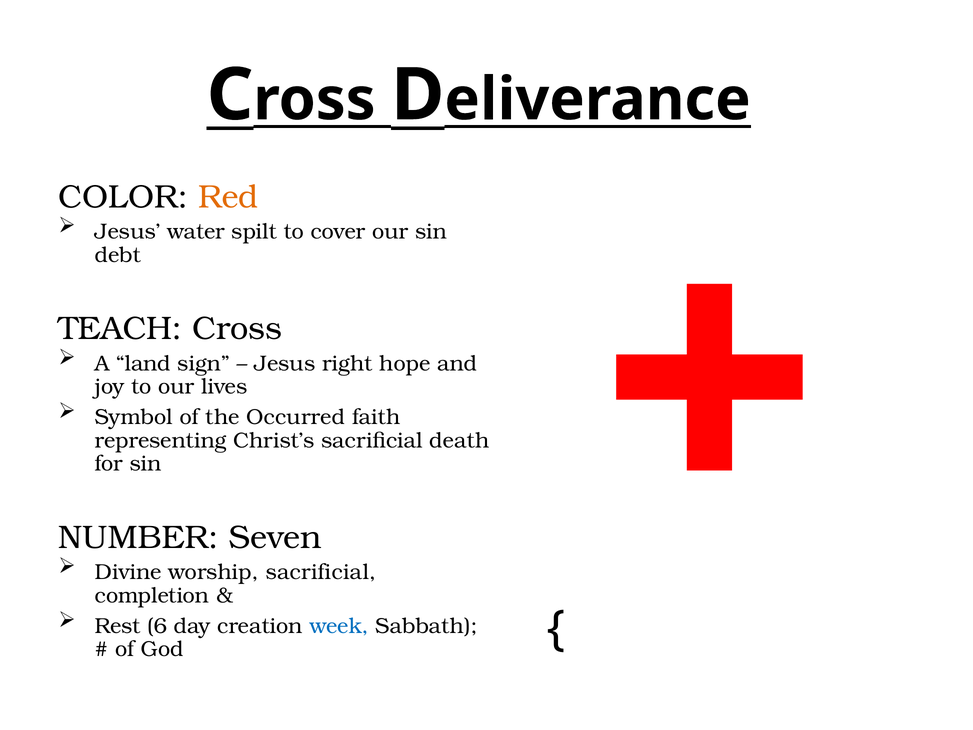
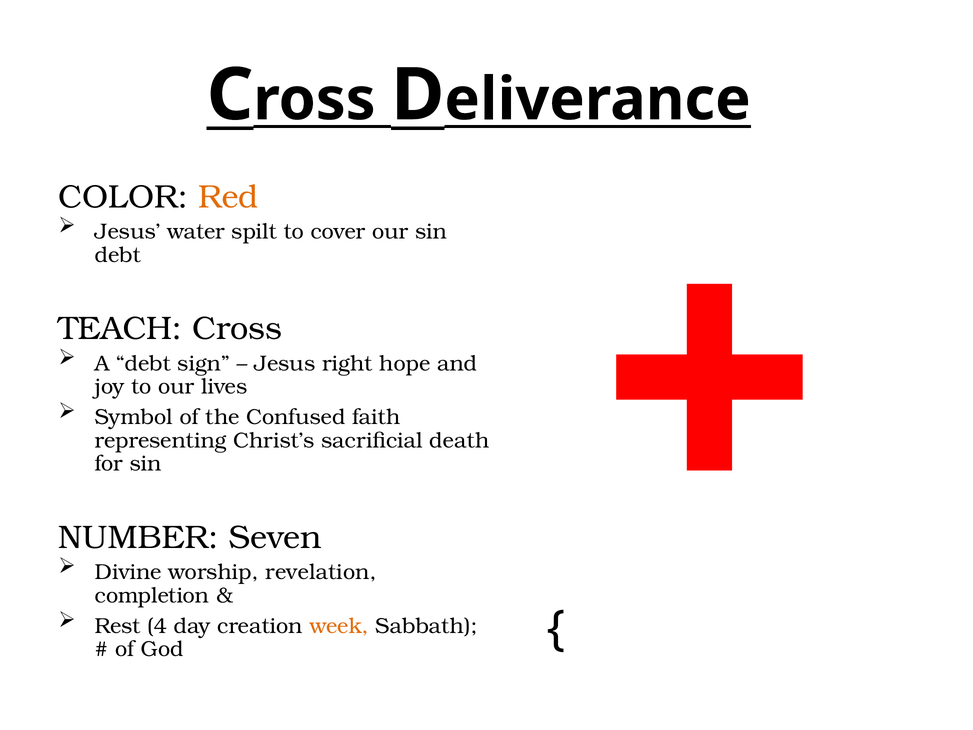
A land: land -> debt
Occurred: Occurred -> Confused
worship sacrificial: sacrificial -> revelation
6: 6 -> 4
week colour: blue -> orange
